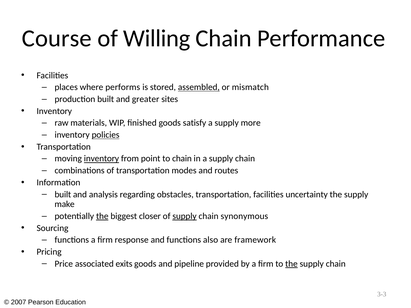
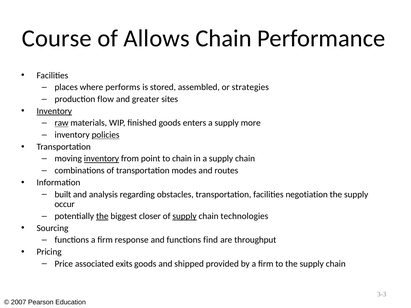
Willing: Willing -> Allows
assembled underline: present -> none
mismatch: mismatch -> strategies
production built: built -> flow
Inventory at (54, 111) underline: none -> present
raw underline: none -> present
satisfy: satisfy -> enters
uncertainty: uncertainty -> negotiation
make: make -> occur
synonymous: synonymous -> technologies
also: also -> find
framework: framework -> throughput
pipeline: pipeline -> shipped
the at (291, 264) underline: present -> none
